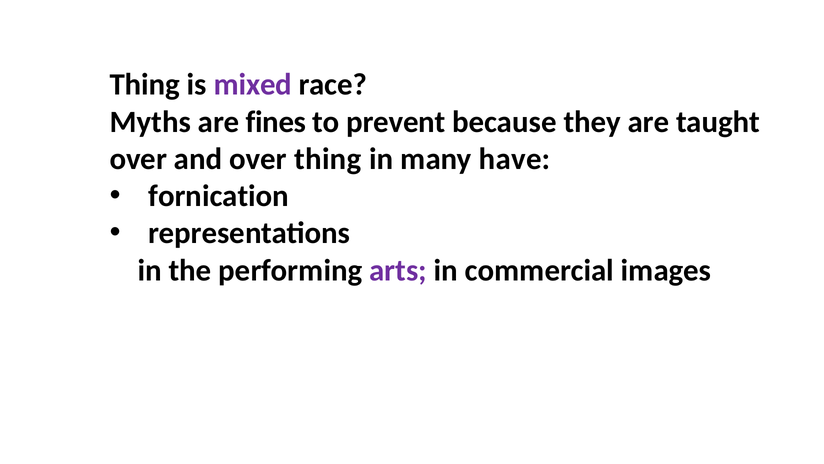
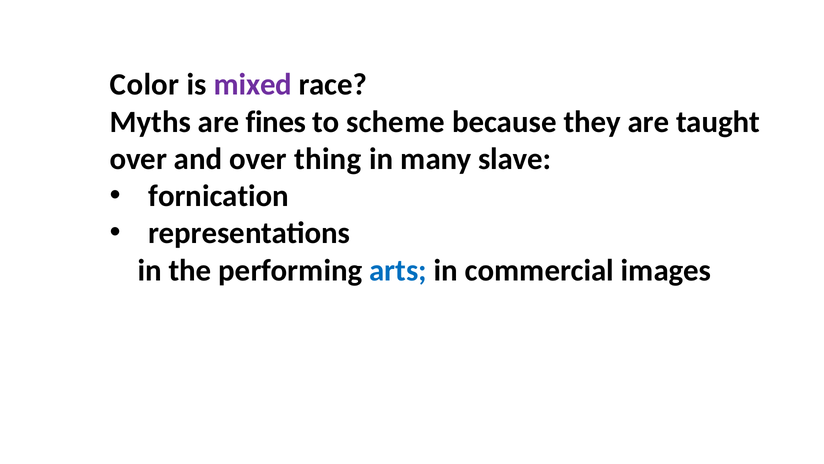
Thing at (145, 85): Thing -> Color
prevent: prevent -> scheme
have: have -> slave
arts colour: purple -> blue
